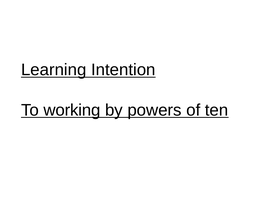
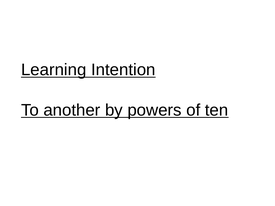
working: working -> another
